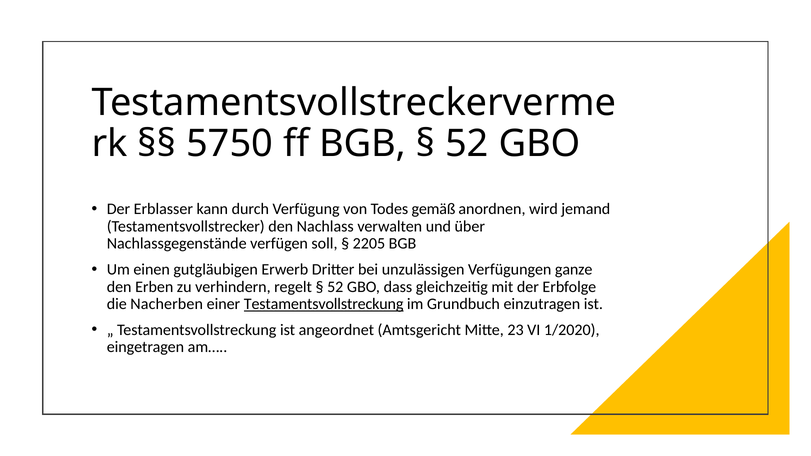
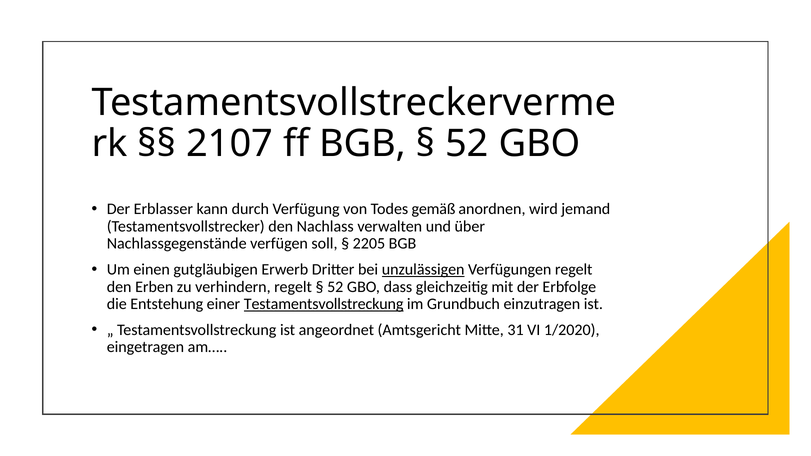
5750: 5750 -> 2107
unzulässigen underline: none -> present
Verfügungen ganze: ganze -> regelt
Nacherben: Nacherben -> Entstehung
23: 23 -> 31
